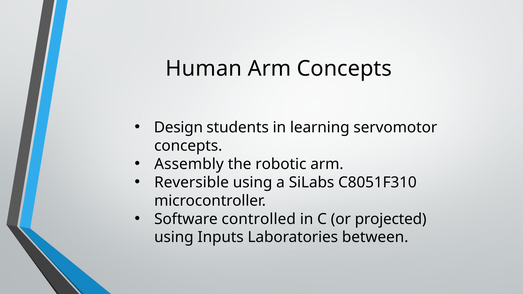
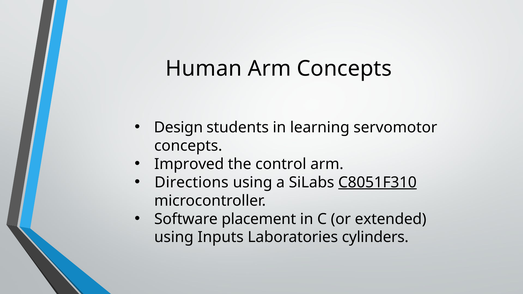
Assembly: Assembly -> Improved
robotic: robotic -> control
Reversible: Reversible -> Directions
C8051F310 underline: none -> present
controlled: controlled -> placement
projected: projected -> extended
between: between -> cylinders
